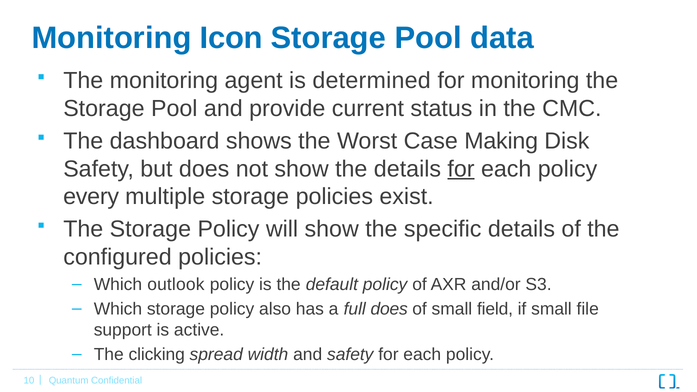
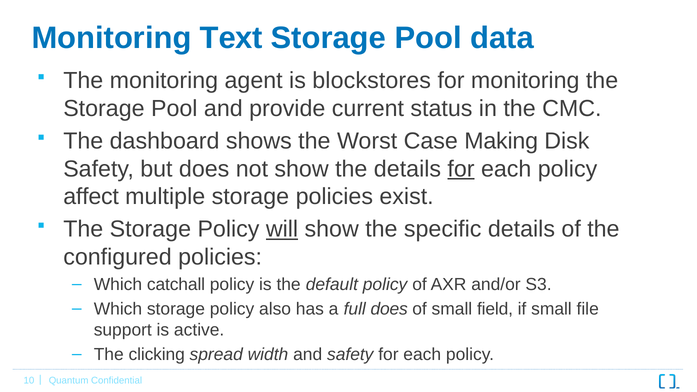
Icon: Icon -> Text
determined: determined -> blockstores
every: every -> affect
will underline: none -> present
outlook: outlook -> catchall
